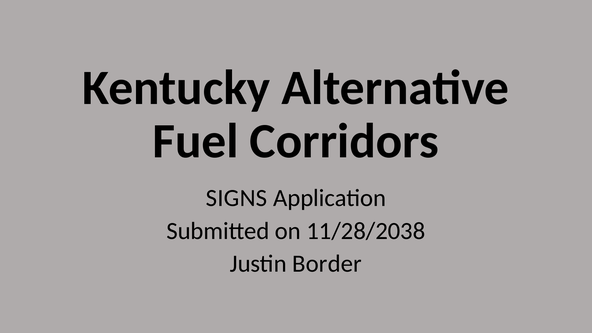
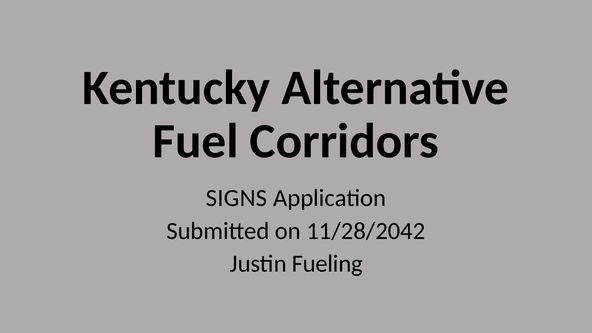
11/28/2038: 11/28/2038 -> 11/28/2042
Border: Border -> Fueling
